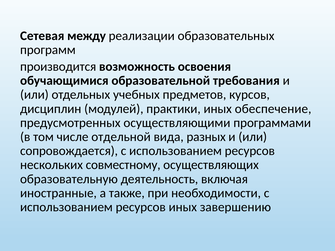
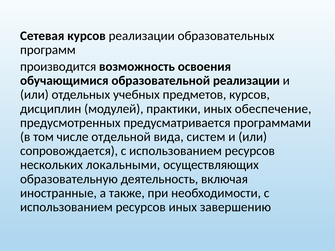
Сетевая между: между -> курсов
образовательной требования: требования -> реализации
осуществляющими: осуществляющими -> предусматривается
разных: разных -> систем
совместному: совместному -> локальными
